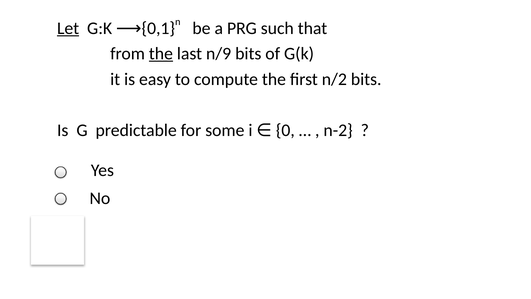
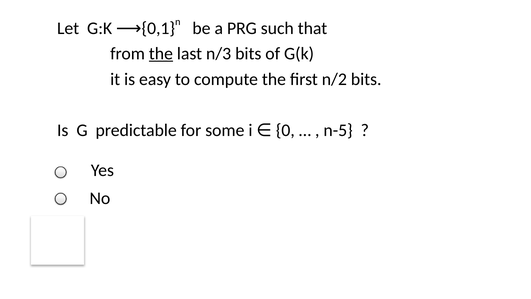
Let underline: present -> none
n/9: n/9 -> n/3
n-2: n-2 -> n-5
